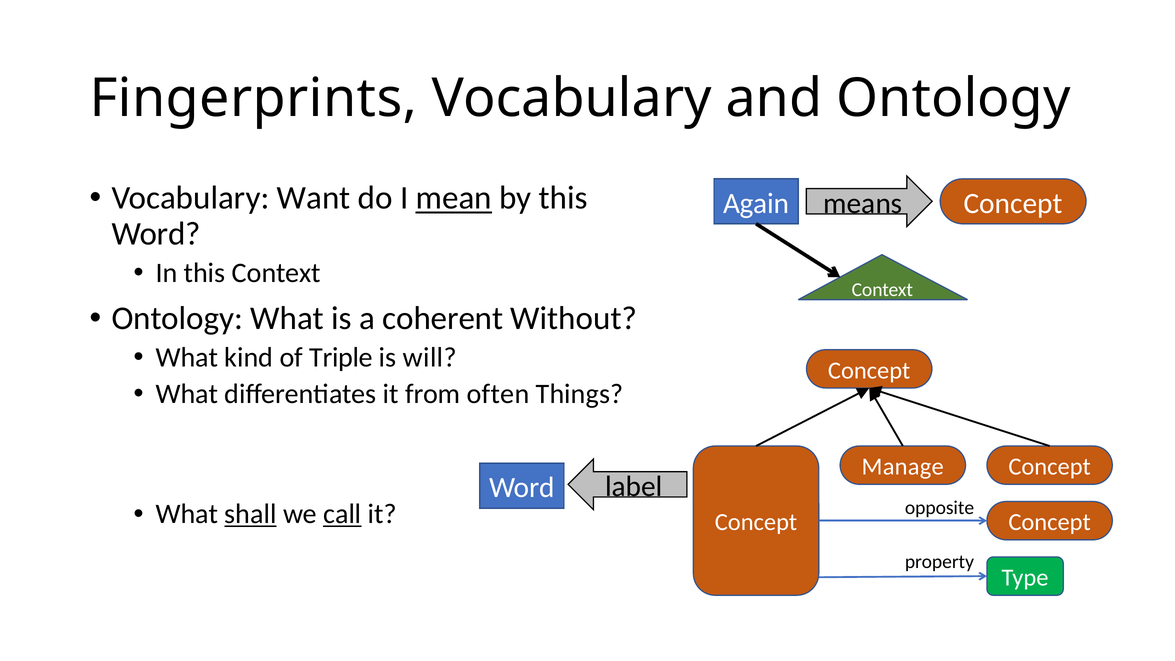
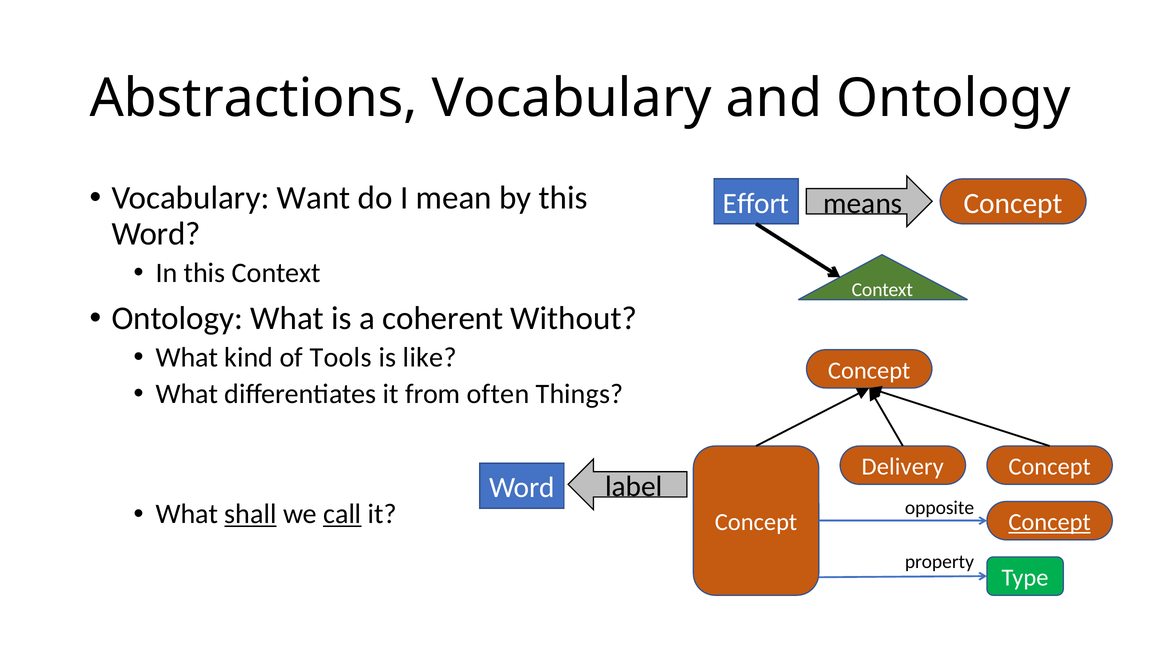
Fingerprints: Fingerprints -> Abstractions
mean underline: present -> none
Again: Again -> Effort
Triple: Triple -> Tools
is will: will -> like
Manage: Manage -> Delivery
Concept at (1050, 522) underline: none -> present
